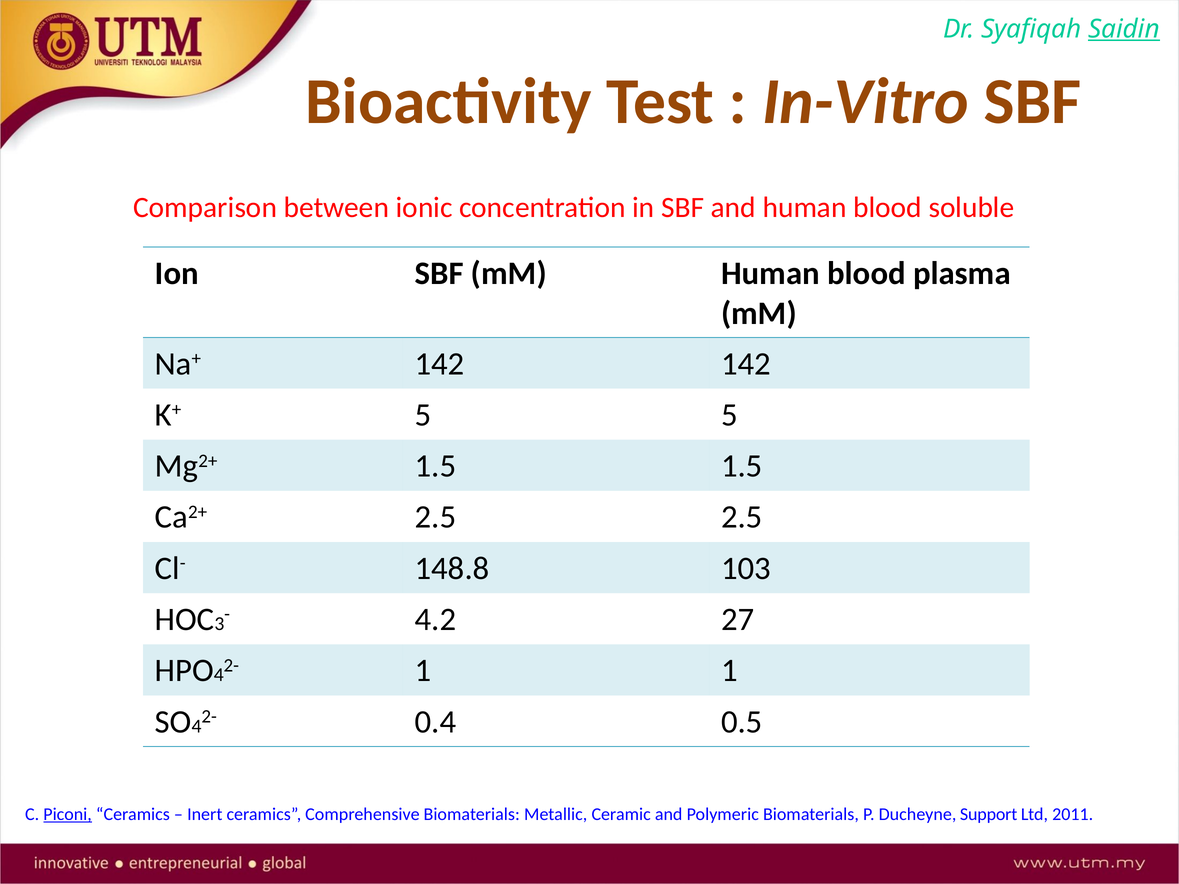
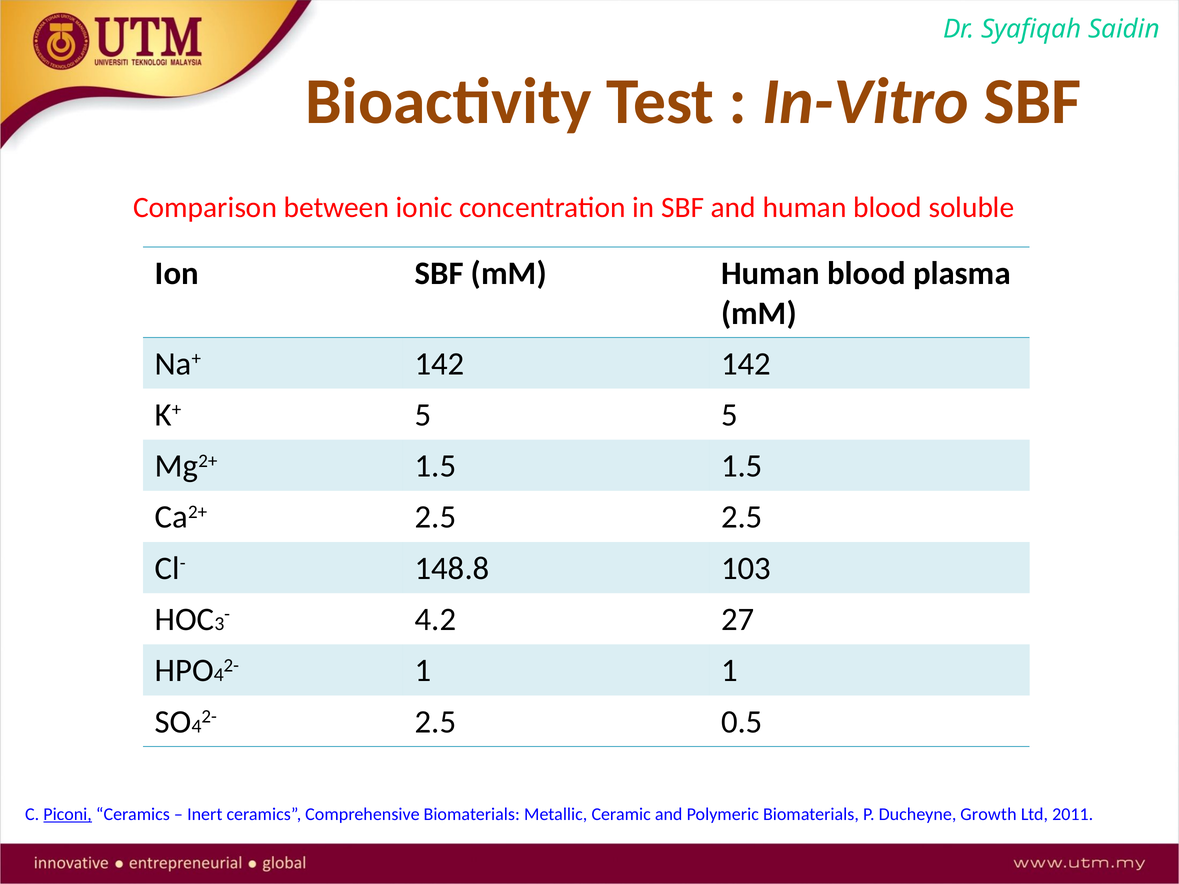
Saidin underline: present -> none
0.4 at (435, 722): 0.4 -> 2.5
Support: Support -> Growth
